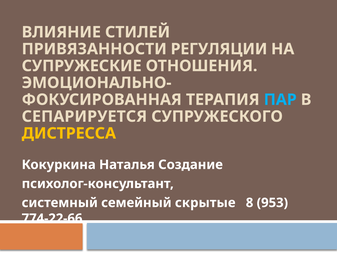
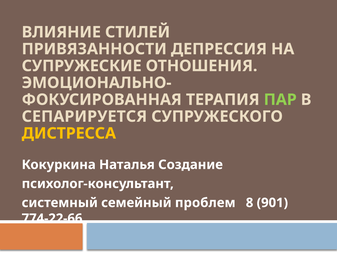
РЕГУЛЯЦИИ: РЕГУЛЯЦИИ -> ДЕПРЕССИЯ
ПАР colour: light blue -> light green
скрытые: скрытые -> проблем
953: 953 -> 901
